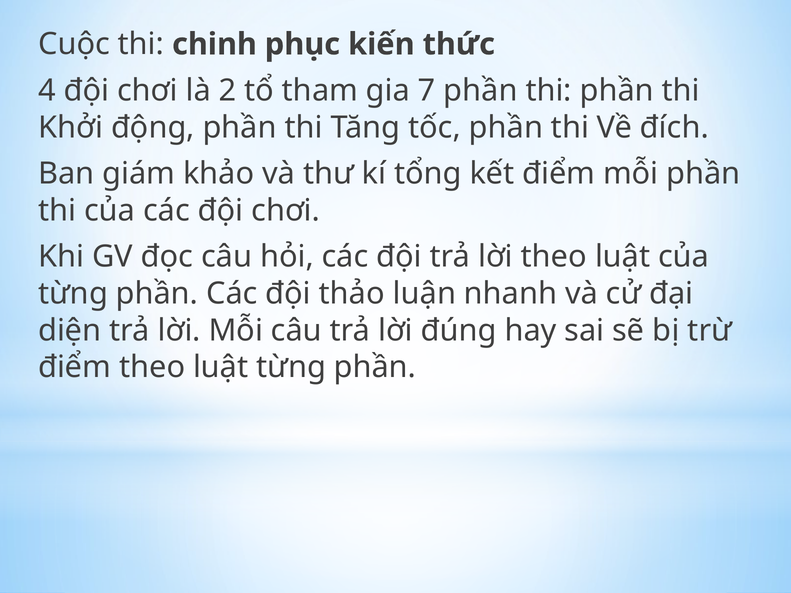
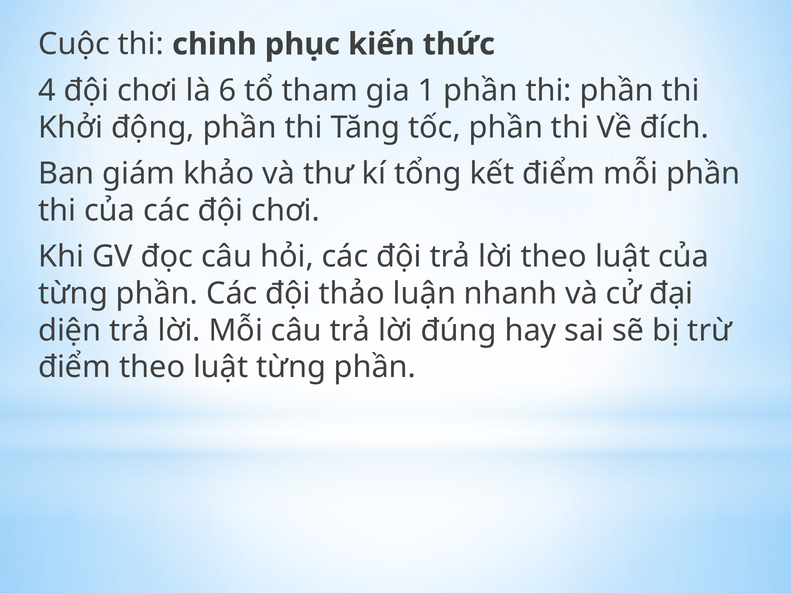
2: 2 -> 6
7: 7 -> 1
